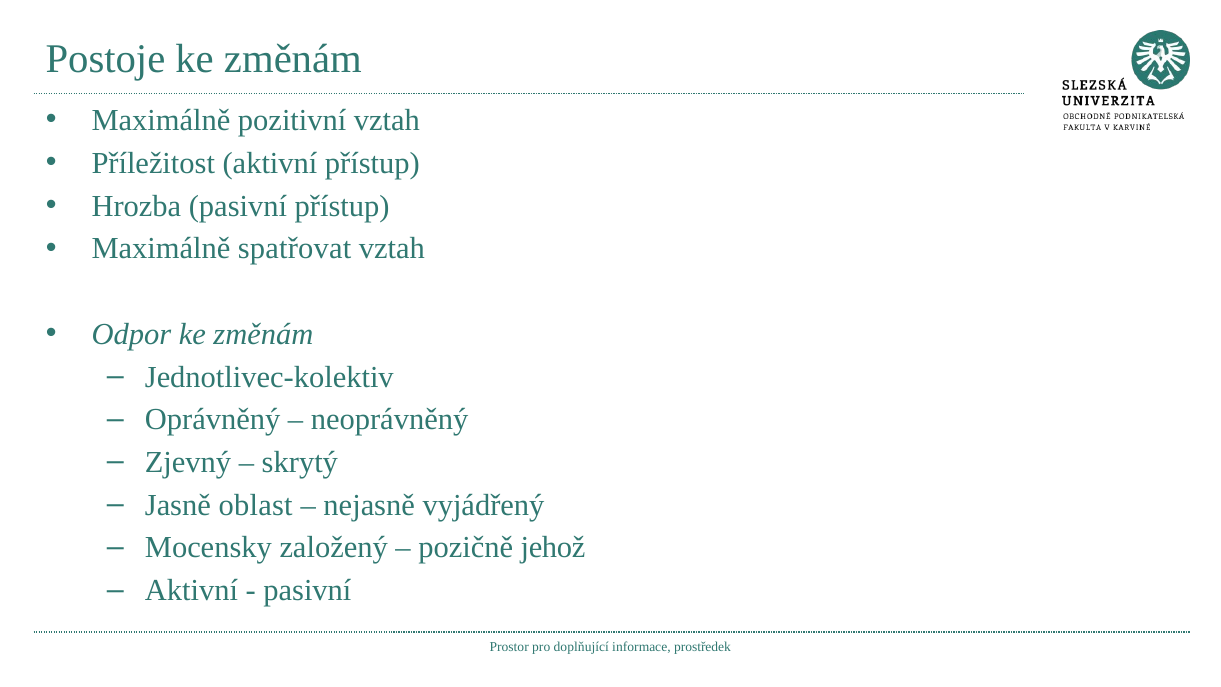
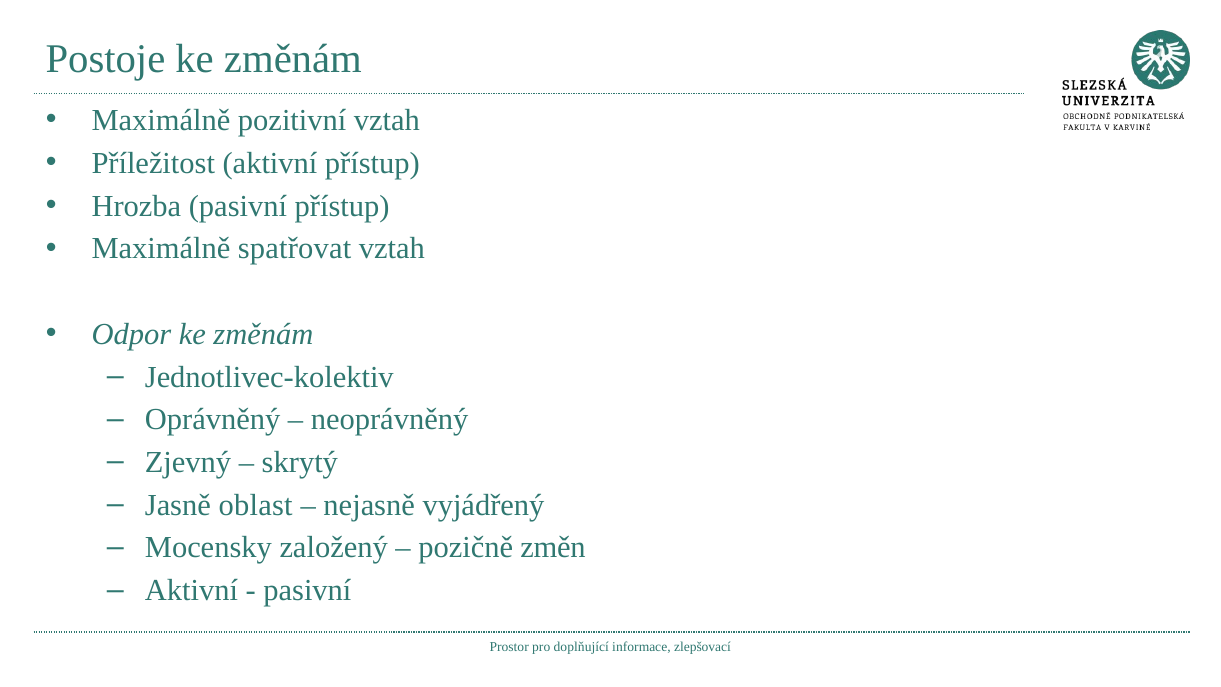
jehož: jehož -> změn
prostředek: prostředek -> zlepšovací
